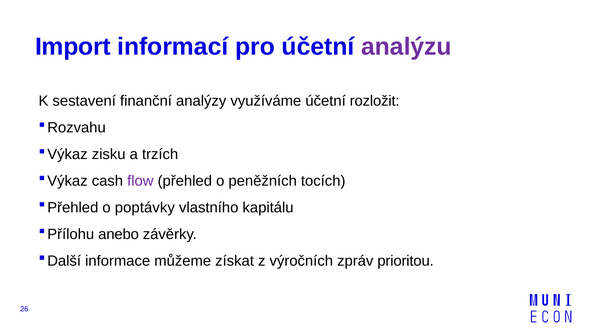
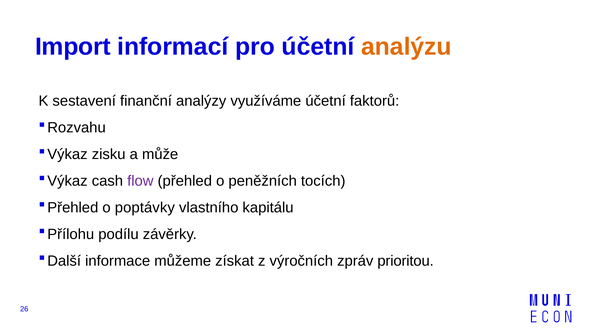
analýzu colour: purple -> orange
rozložit: rozložit -> faktorů
trzích: trzích -> může
anebo: anebo -> podílu
